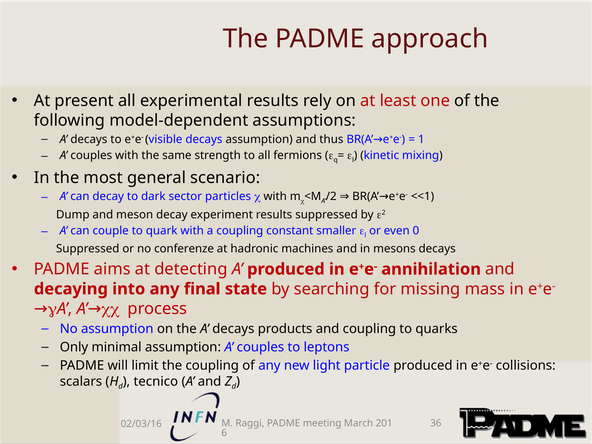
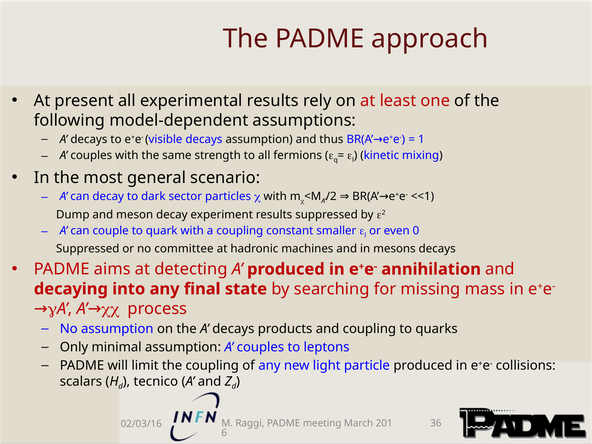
conferenze: conferenze -> committee
